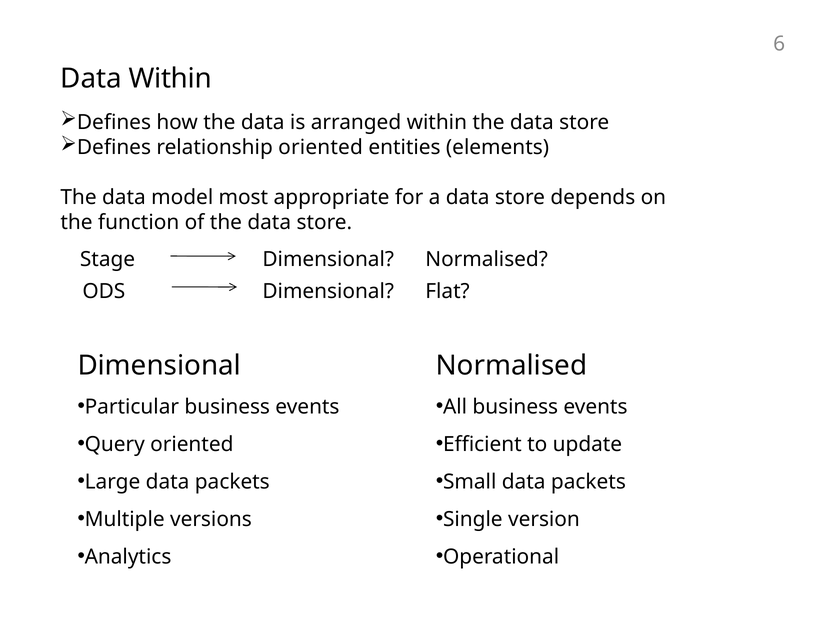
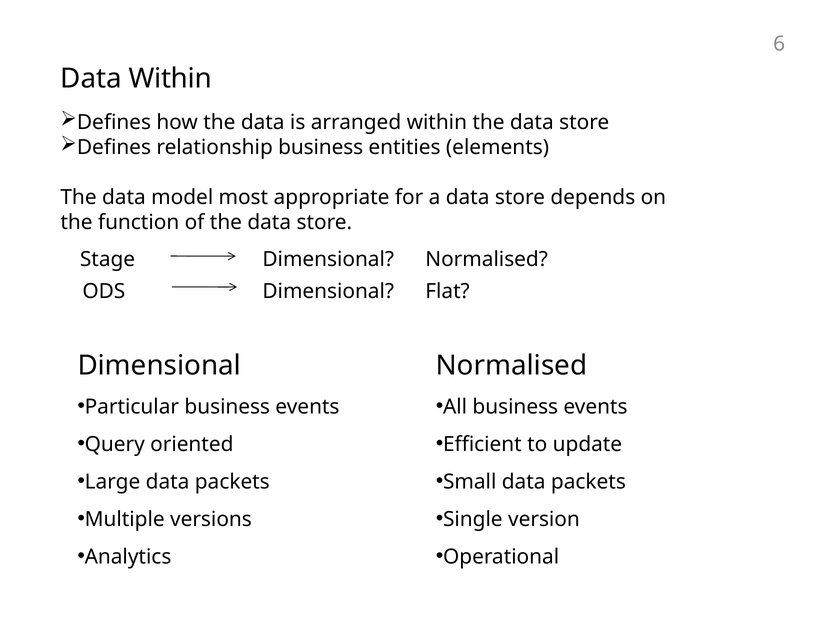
relationship oriented: oriented -> business
